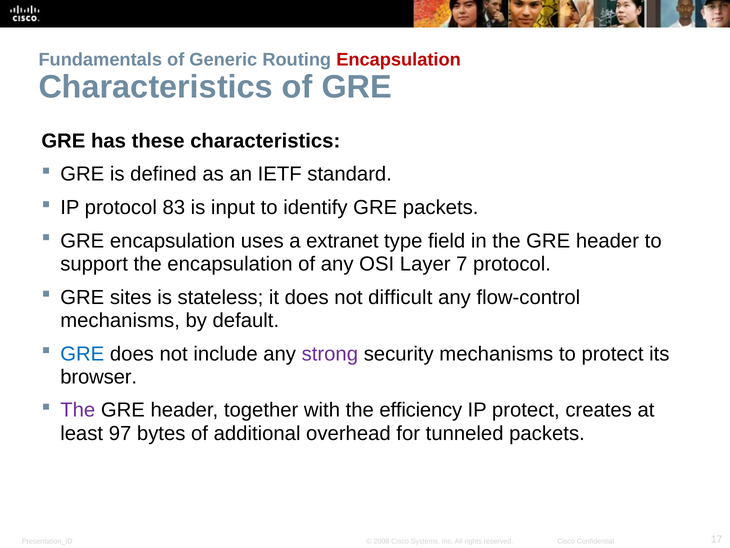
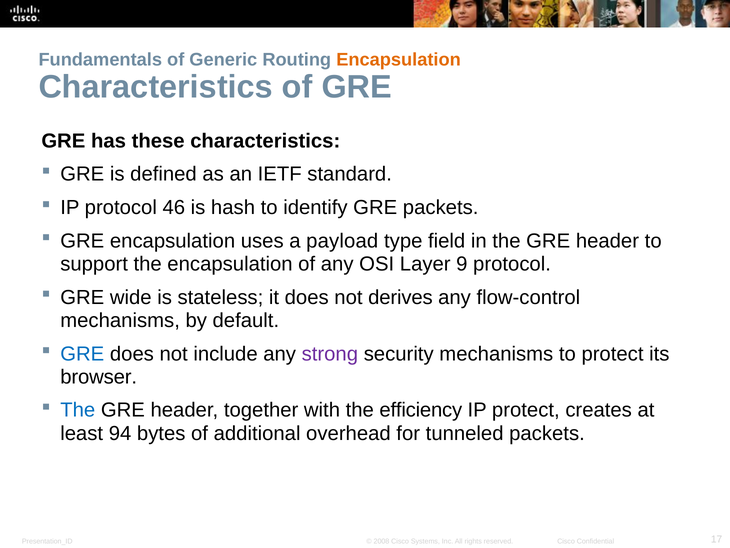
Encapsulation at (399, 60) colour: red -> orange
83: 83 -> 46
input: input -> hash
extranet: extranet -> payload
7: 7 -> 9
sites: sites -> wide
difficult: difficult -> derives
The at (78, 410) colour: purple -> blue
97: 97 -> 94
